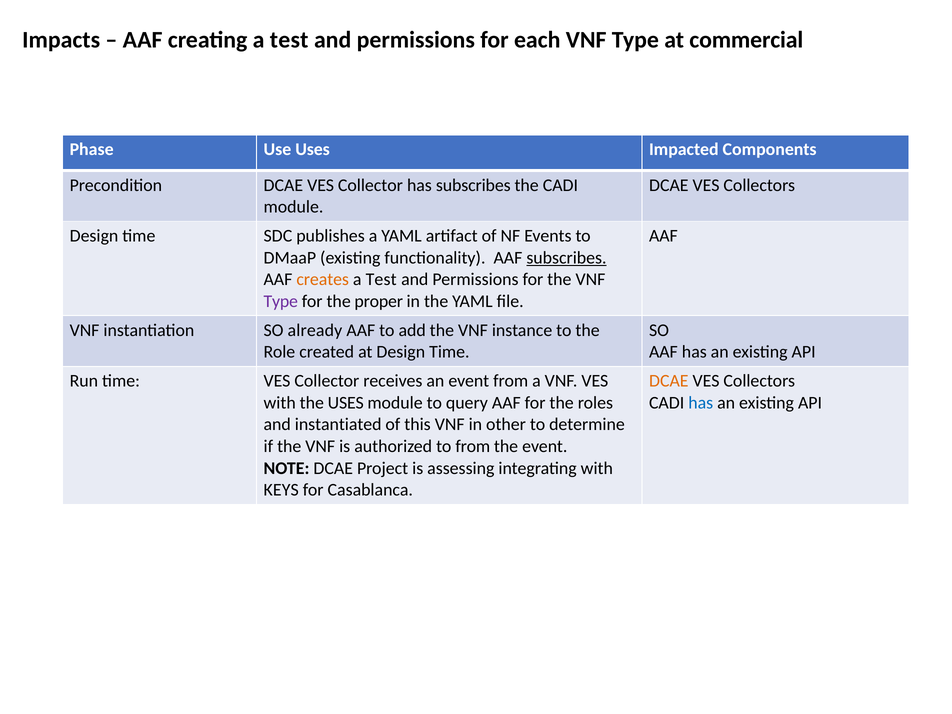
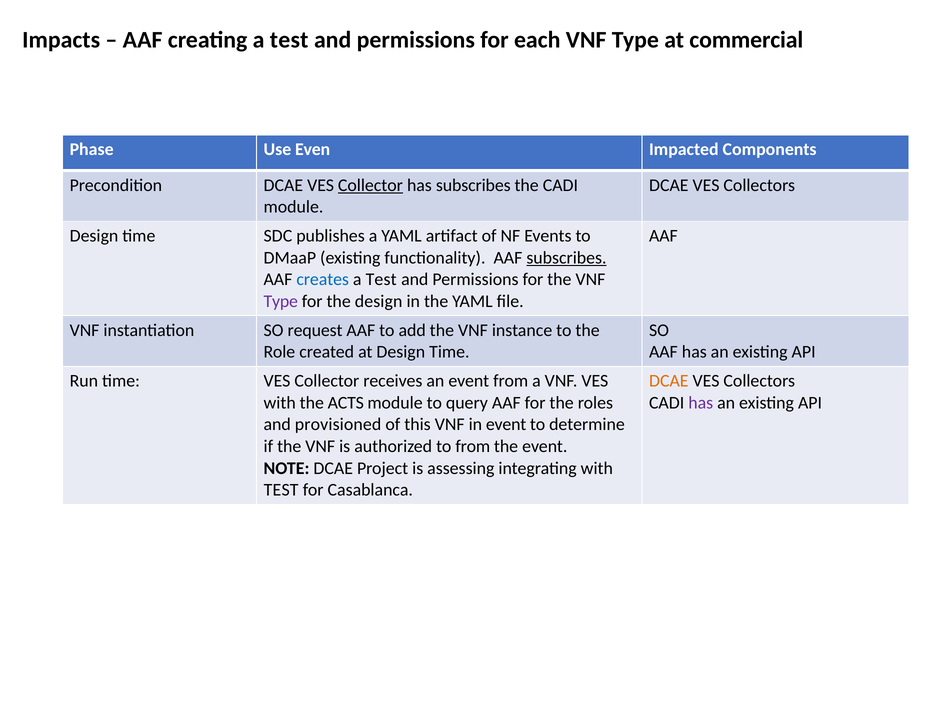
Use Uses: Uses -> Even
Collector at (370, 185) underline: none -> present
creates colour: orange -> blue
the proper: proper -> design
already: already -> request
the USES: USES -> ACTS
has at (701, 403) colour: blue -> purple
instantiated: instantiated -> provisioned
in other: other -> event
KEYS at (281, 490): KEYS -> TEST
